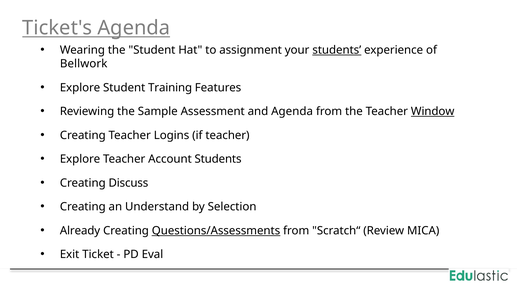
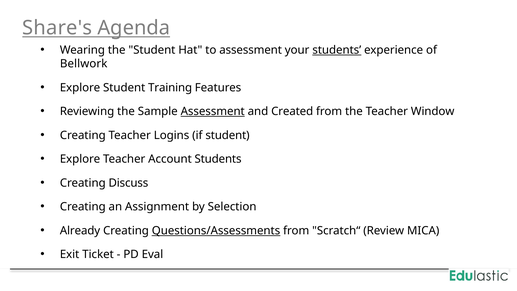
Ticket's: Ticket's -> Share's
to assignment: assignment -> assessment
Assessment at (213, 111) underline: none -> present
and Agenda: Agenda -> Created
Window underline: present -> none
if teacher: teacher -> student
Understand: Understand -> Assignment
